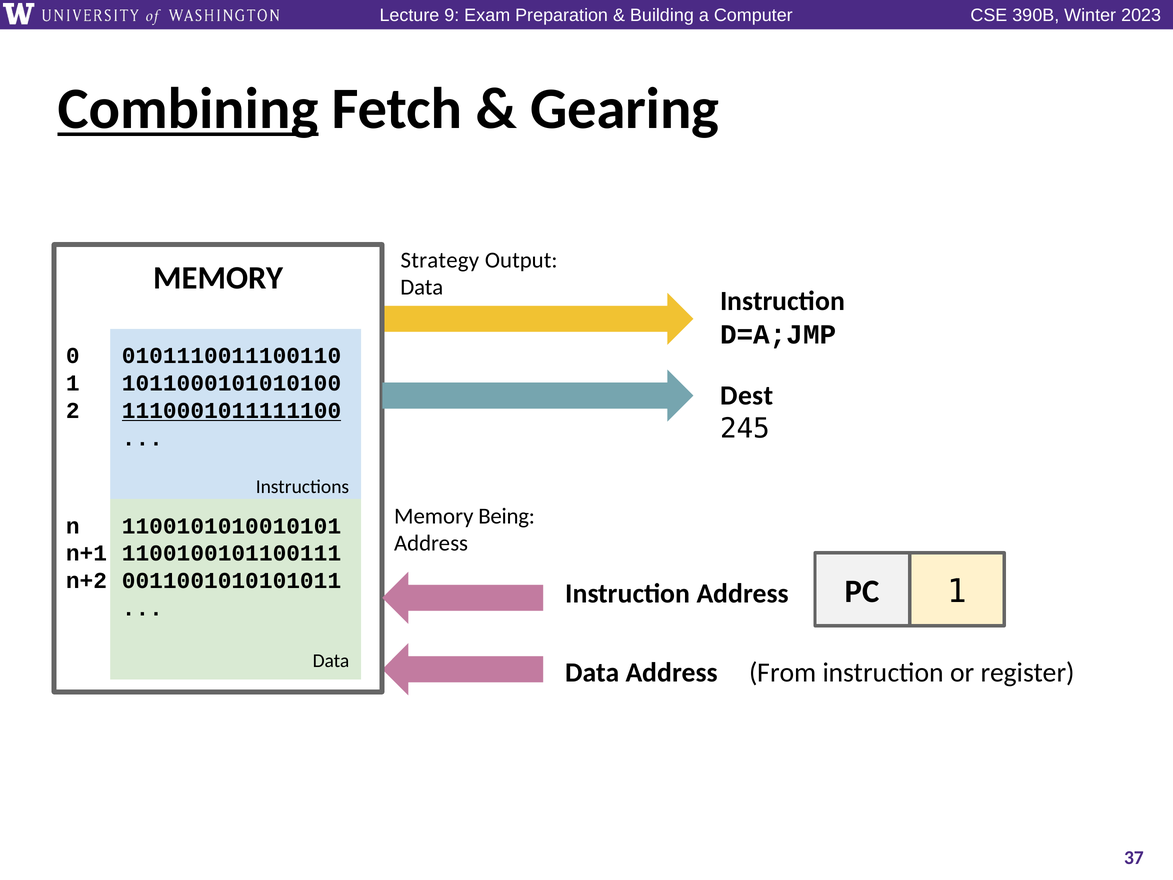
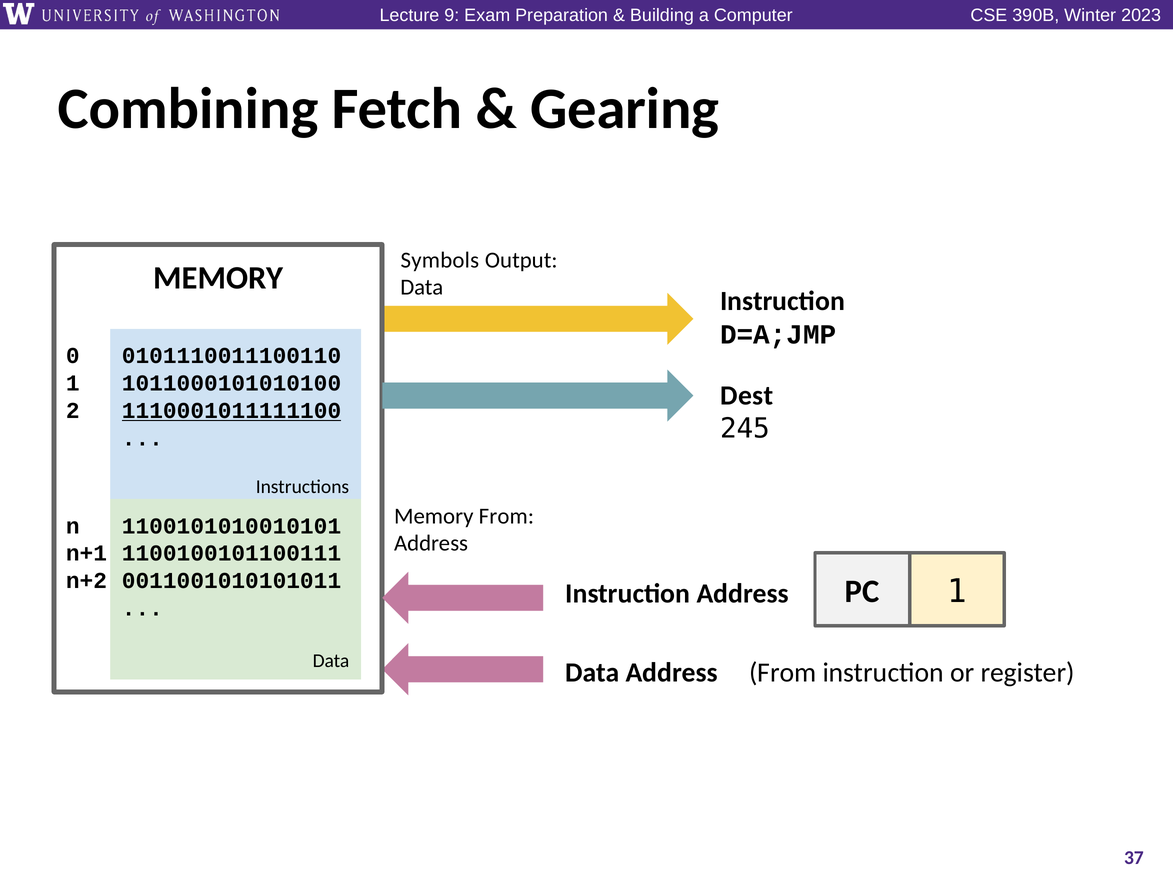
Combining underline: present -> none
Strategy: Strategy -> Symbols
Memory Being: Being -> From
